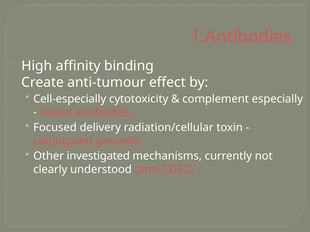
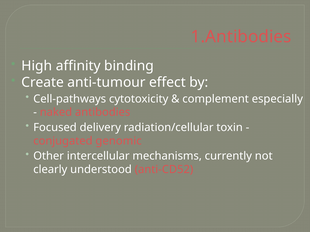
Cell-especially: Cell-especially -> Cell-pathways
investigated: investigated -> intercellular
